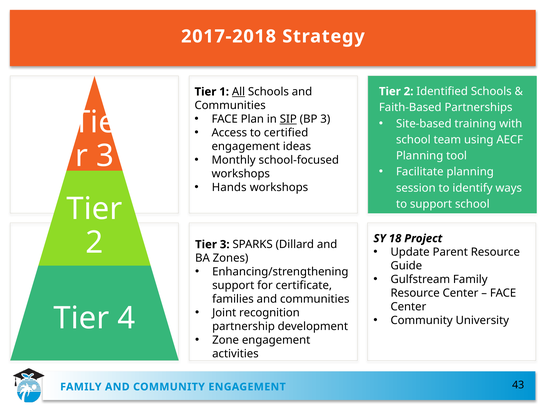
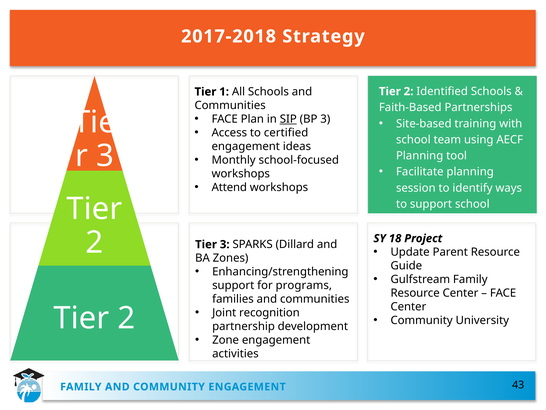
All underline: present -> none
Hands: Hands -> Attend
certificate: certificate -> programs
4 at (126, 318): 4 -> 2
